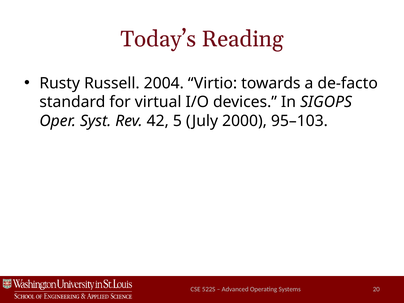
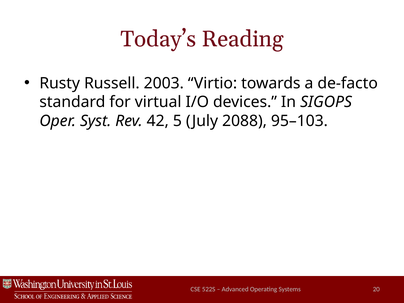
2004: 2004 -> 2003
2000: 2000 -> 2088
